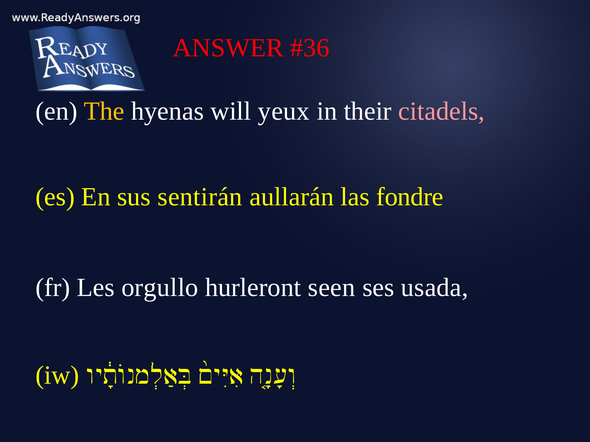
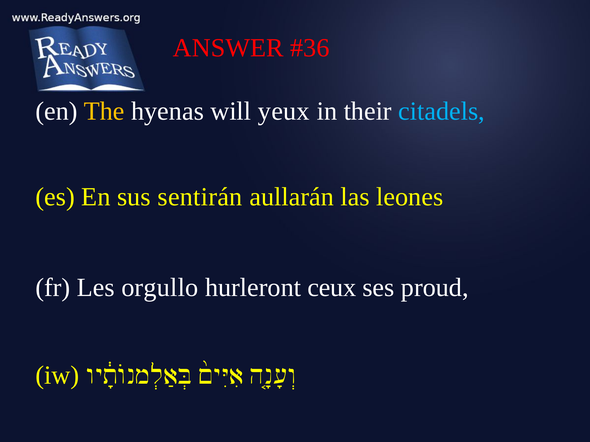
citadels colour: pink -> light blue
fondre: fondre -> leones
seen: seen -> ceux
usada: usada -> proud
